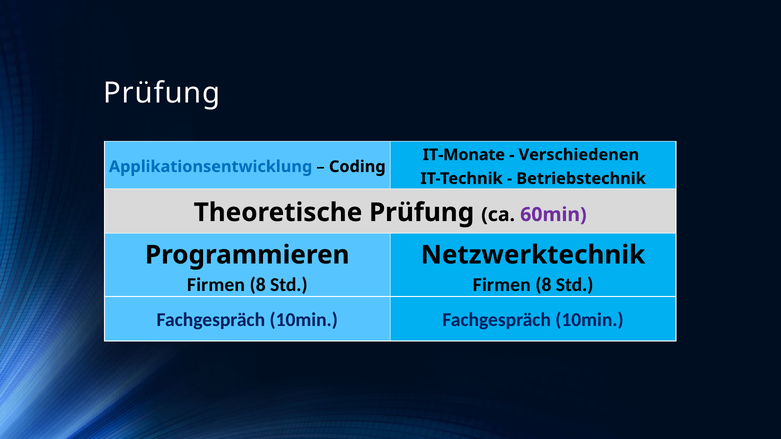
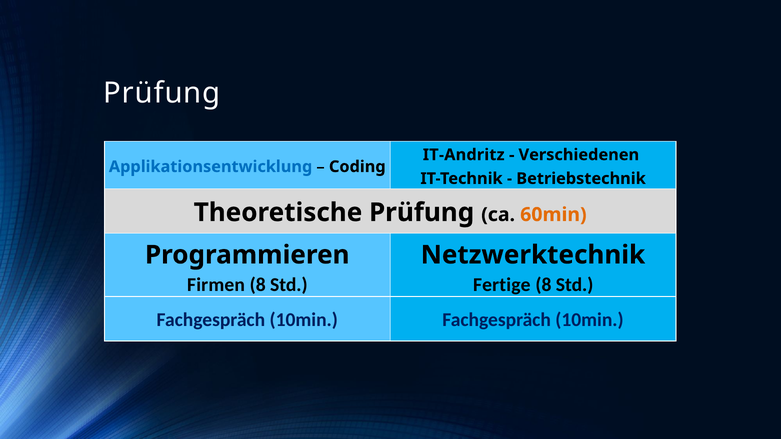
IT-Monate: IT-Monate -> IT-Andritz
60min colour: purple -> orange
Firmen at (502, 285): Firmen -> Fertige
